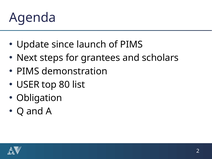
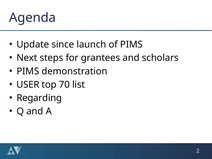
80: 80 -> 70
Obligation: Obligation -> Regarding
